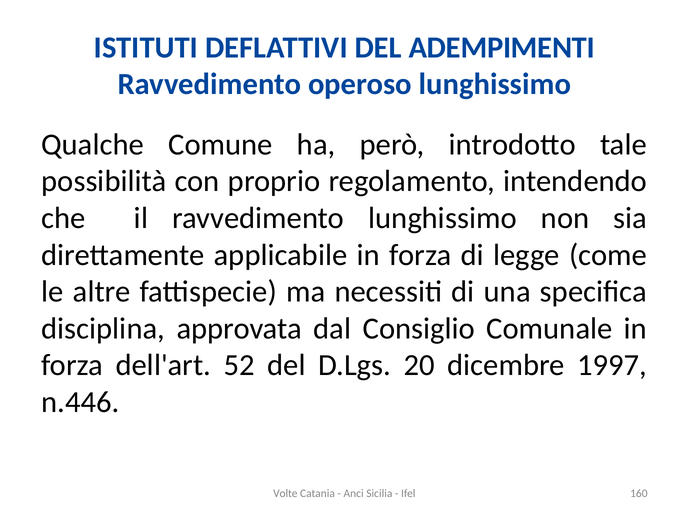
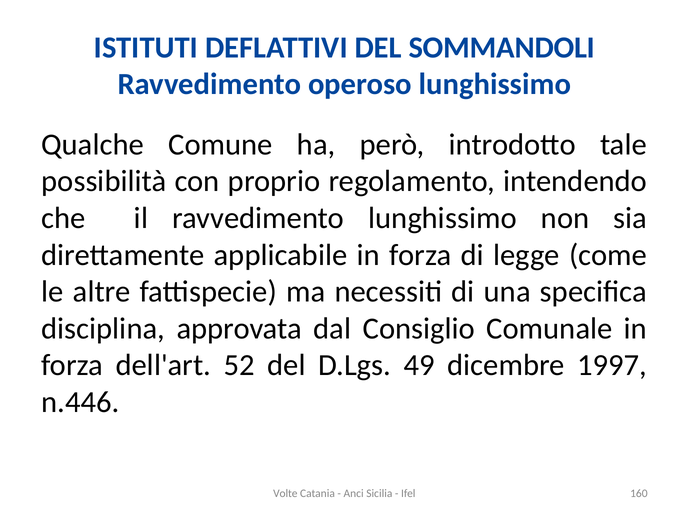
ADEMPIMENTI: ADEMPIMENTI -> SOMMANDOLI
20: 20 -> 49
